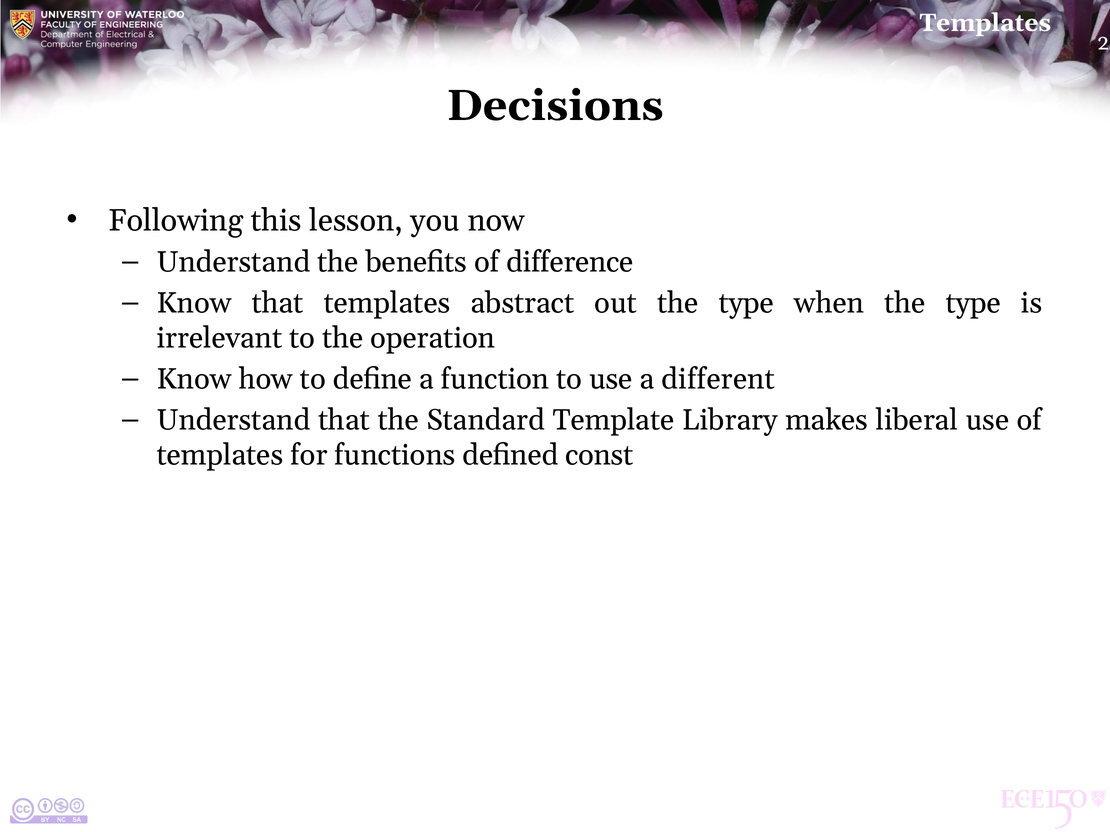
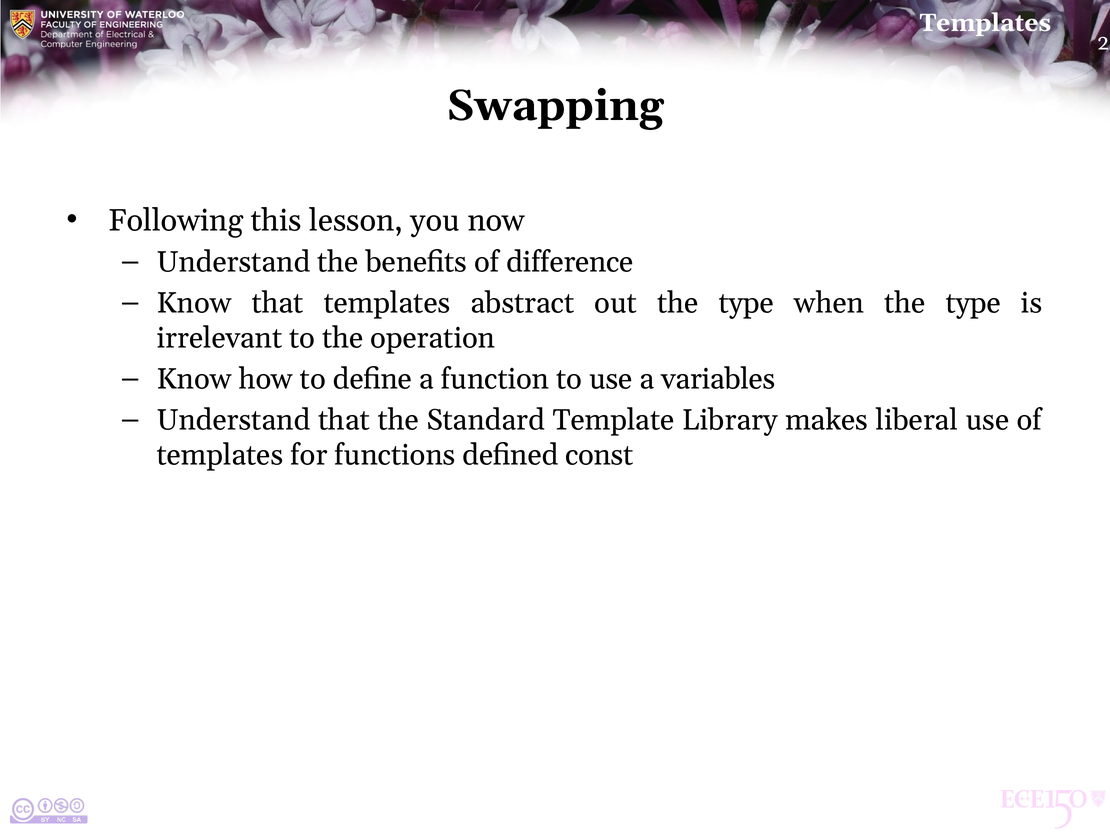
Decisions: Decisions -> Swapping
different: different -> variables
